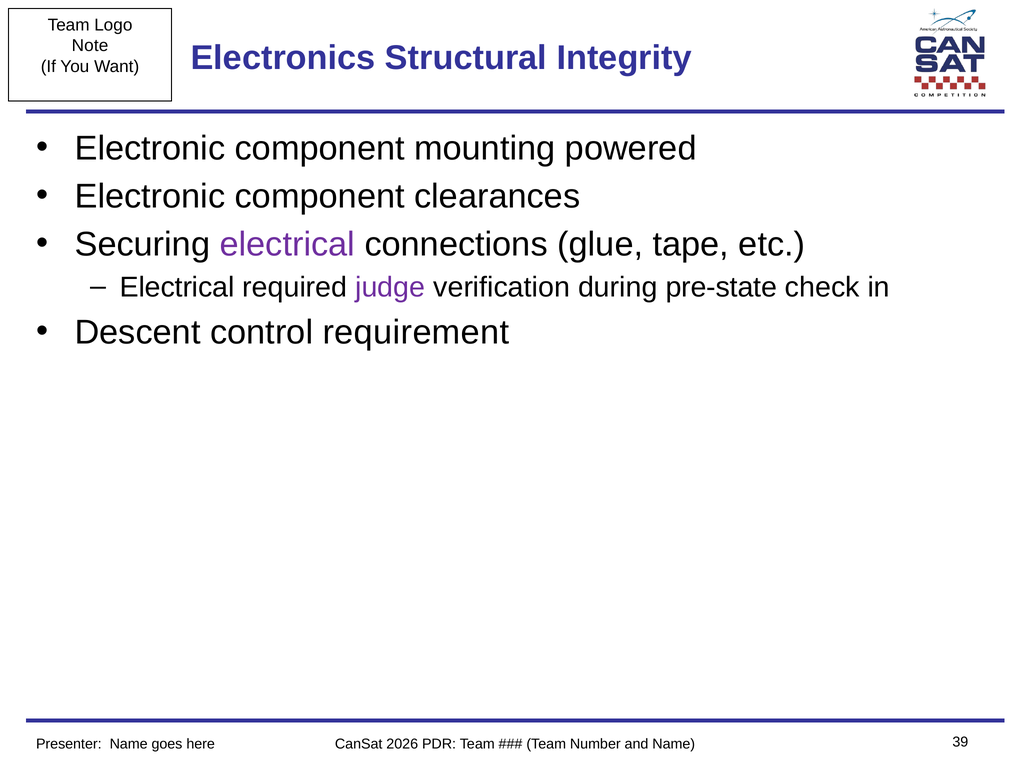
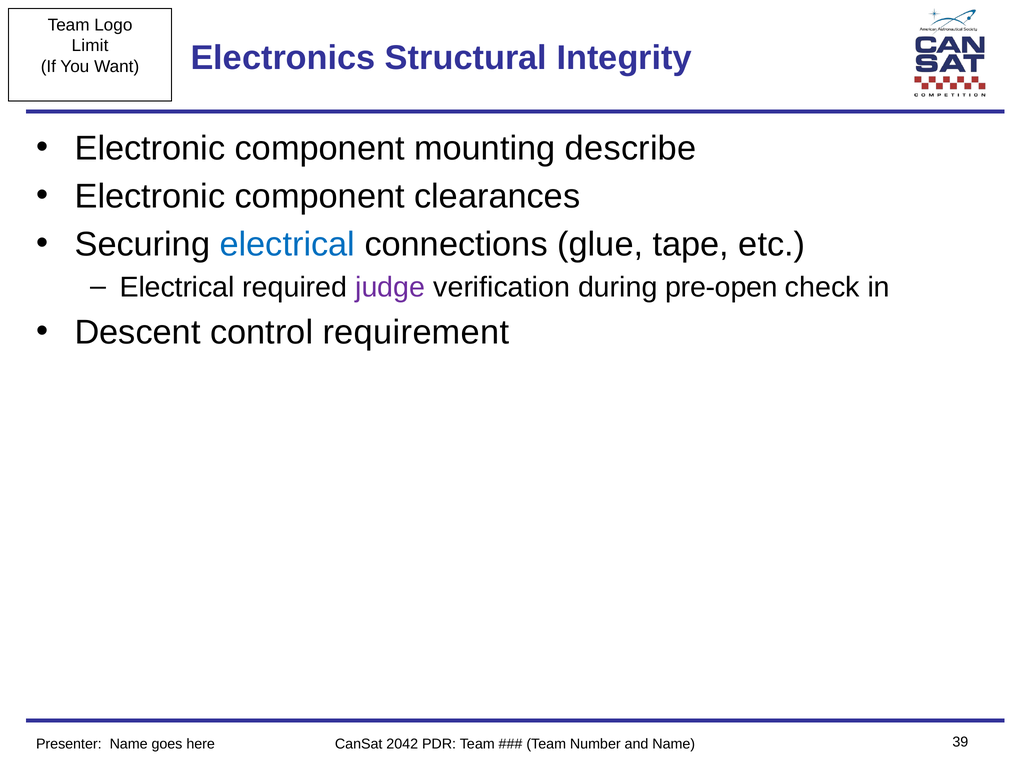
Note: Note -> Limit
powered: powered -> describe
electrical at (287, 244) colour: purple -> blue
pre-state: pre-state -> pre-open
2026: 2026 -> 2042
